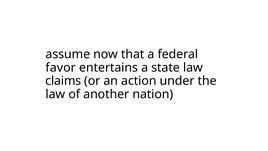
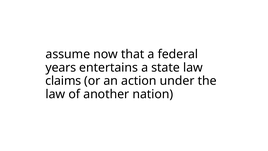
favor: favor -> years
